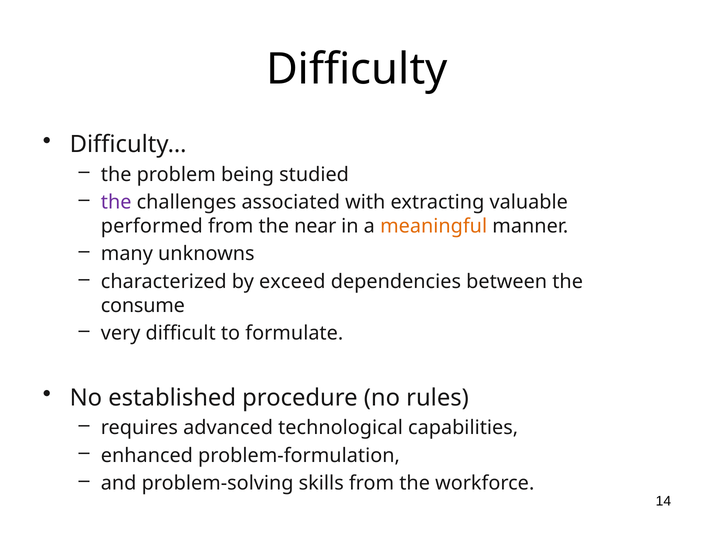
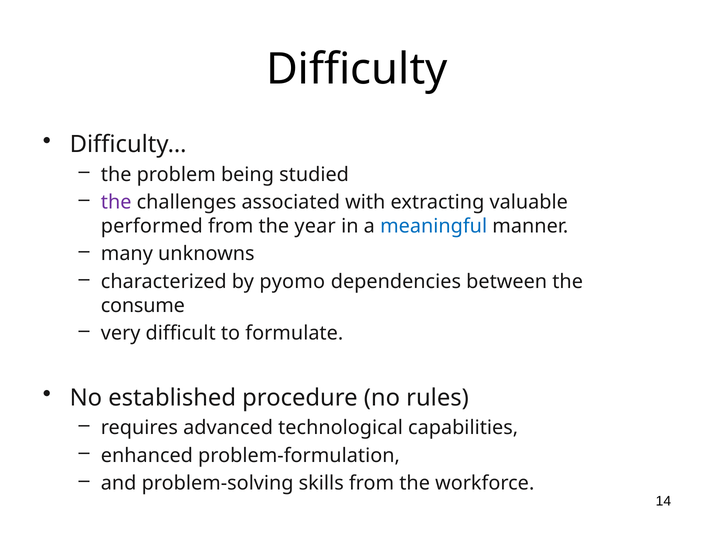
near: near -> year
meaningful colour: orange -> blue
exceed: exceed -> pyomo
